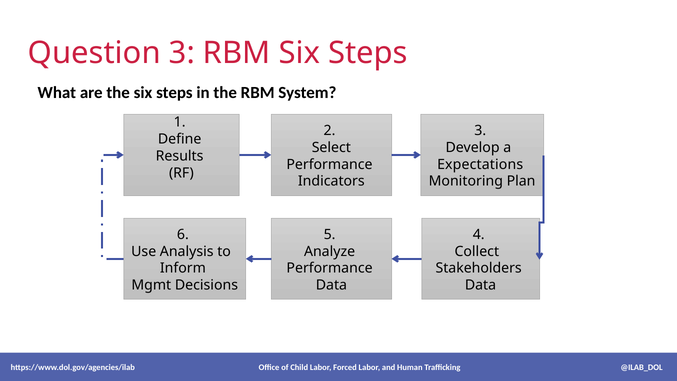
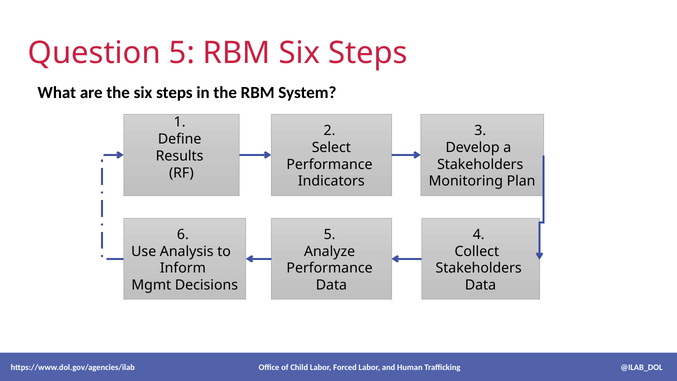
Question 3: 3 -> 5
Expectations at (480, 164): Expectations -> Stakeholders
